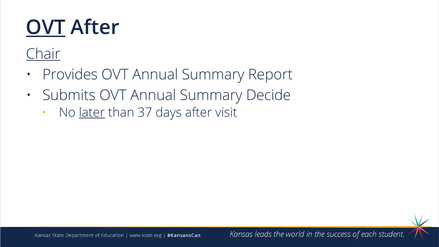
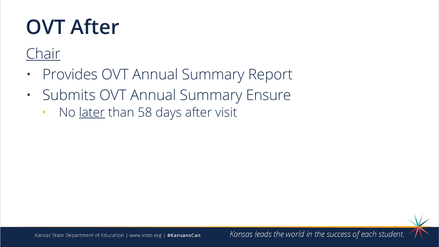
OVT at (46, 28) underline: present -> none
Decide: Decide -> Ensure
37: 37 -> 58
